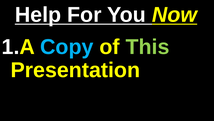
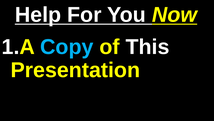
This colour: light green -> white
